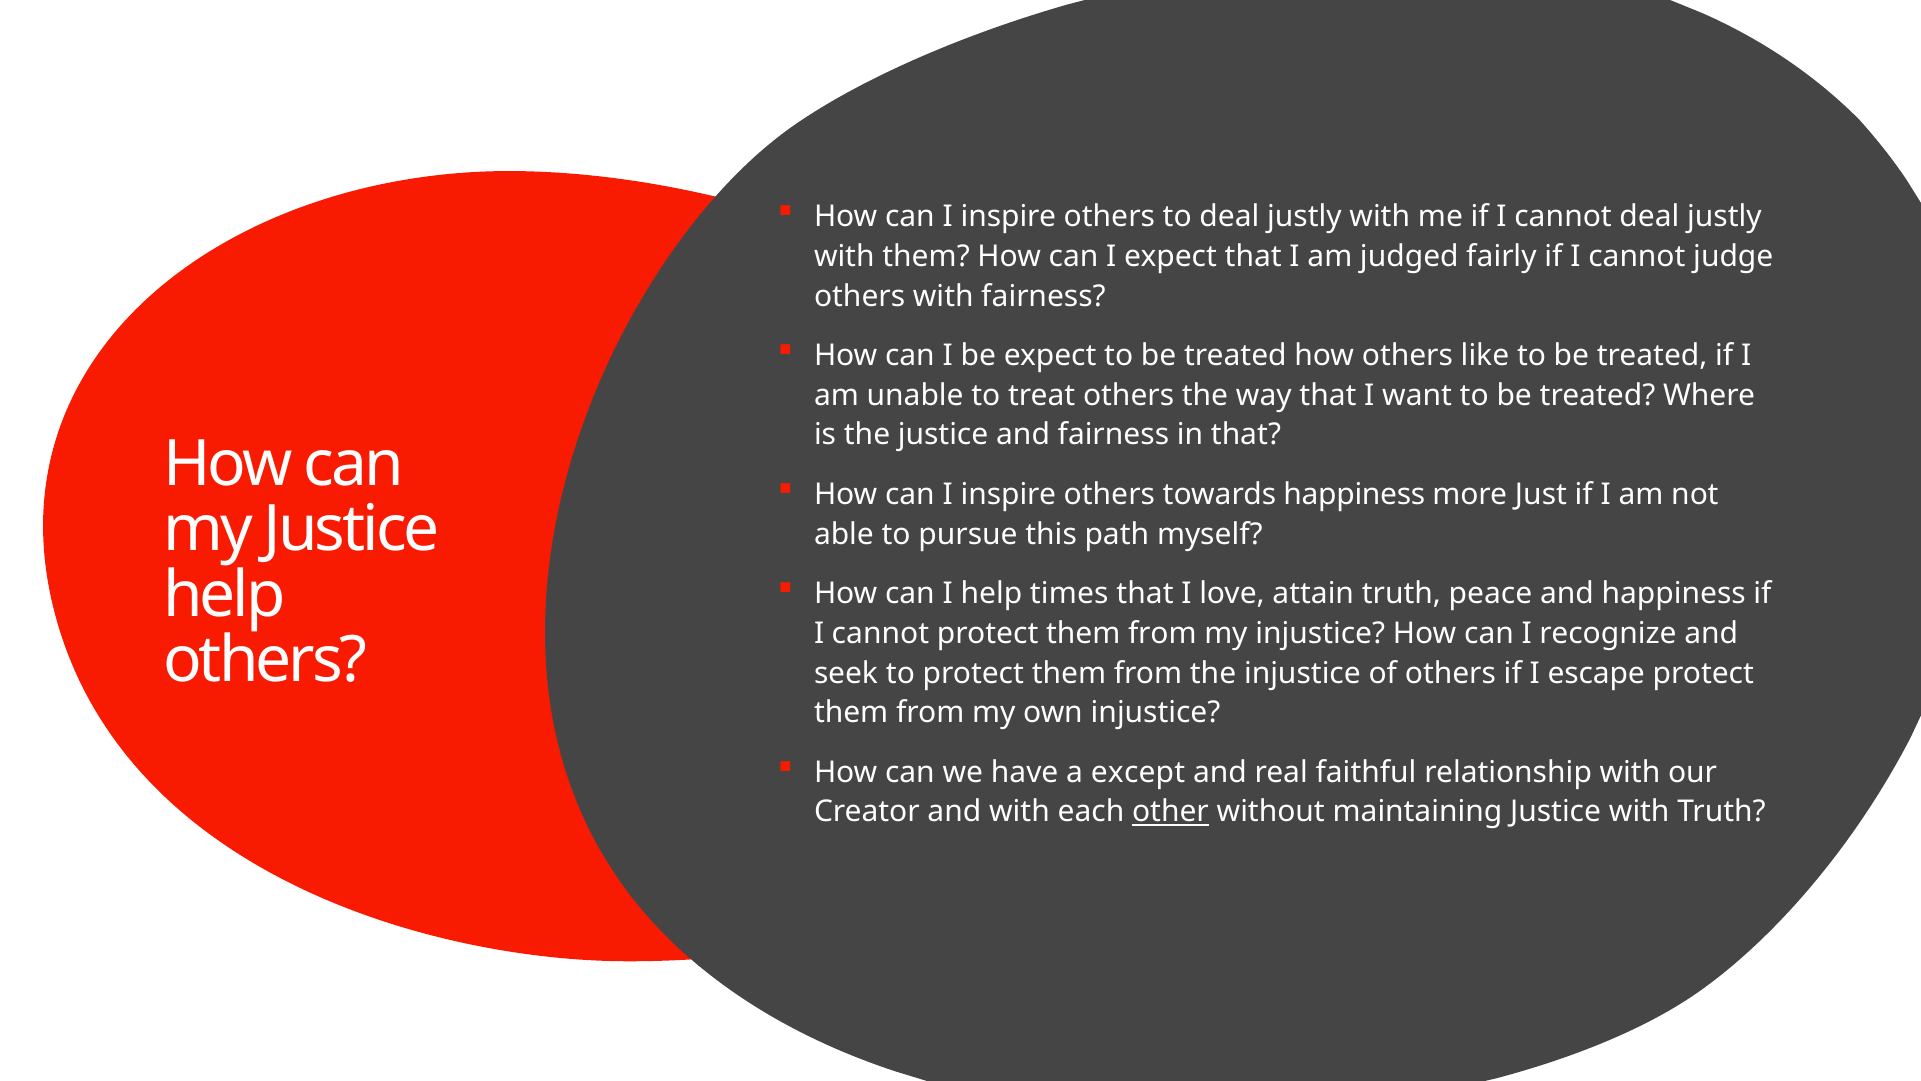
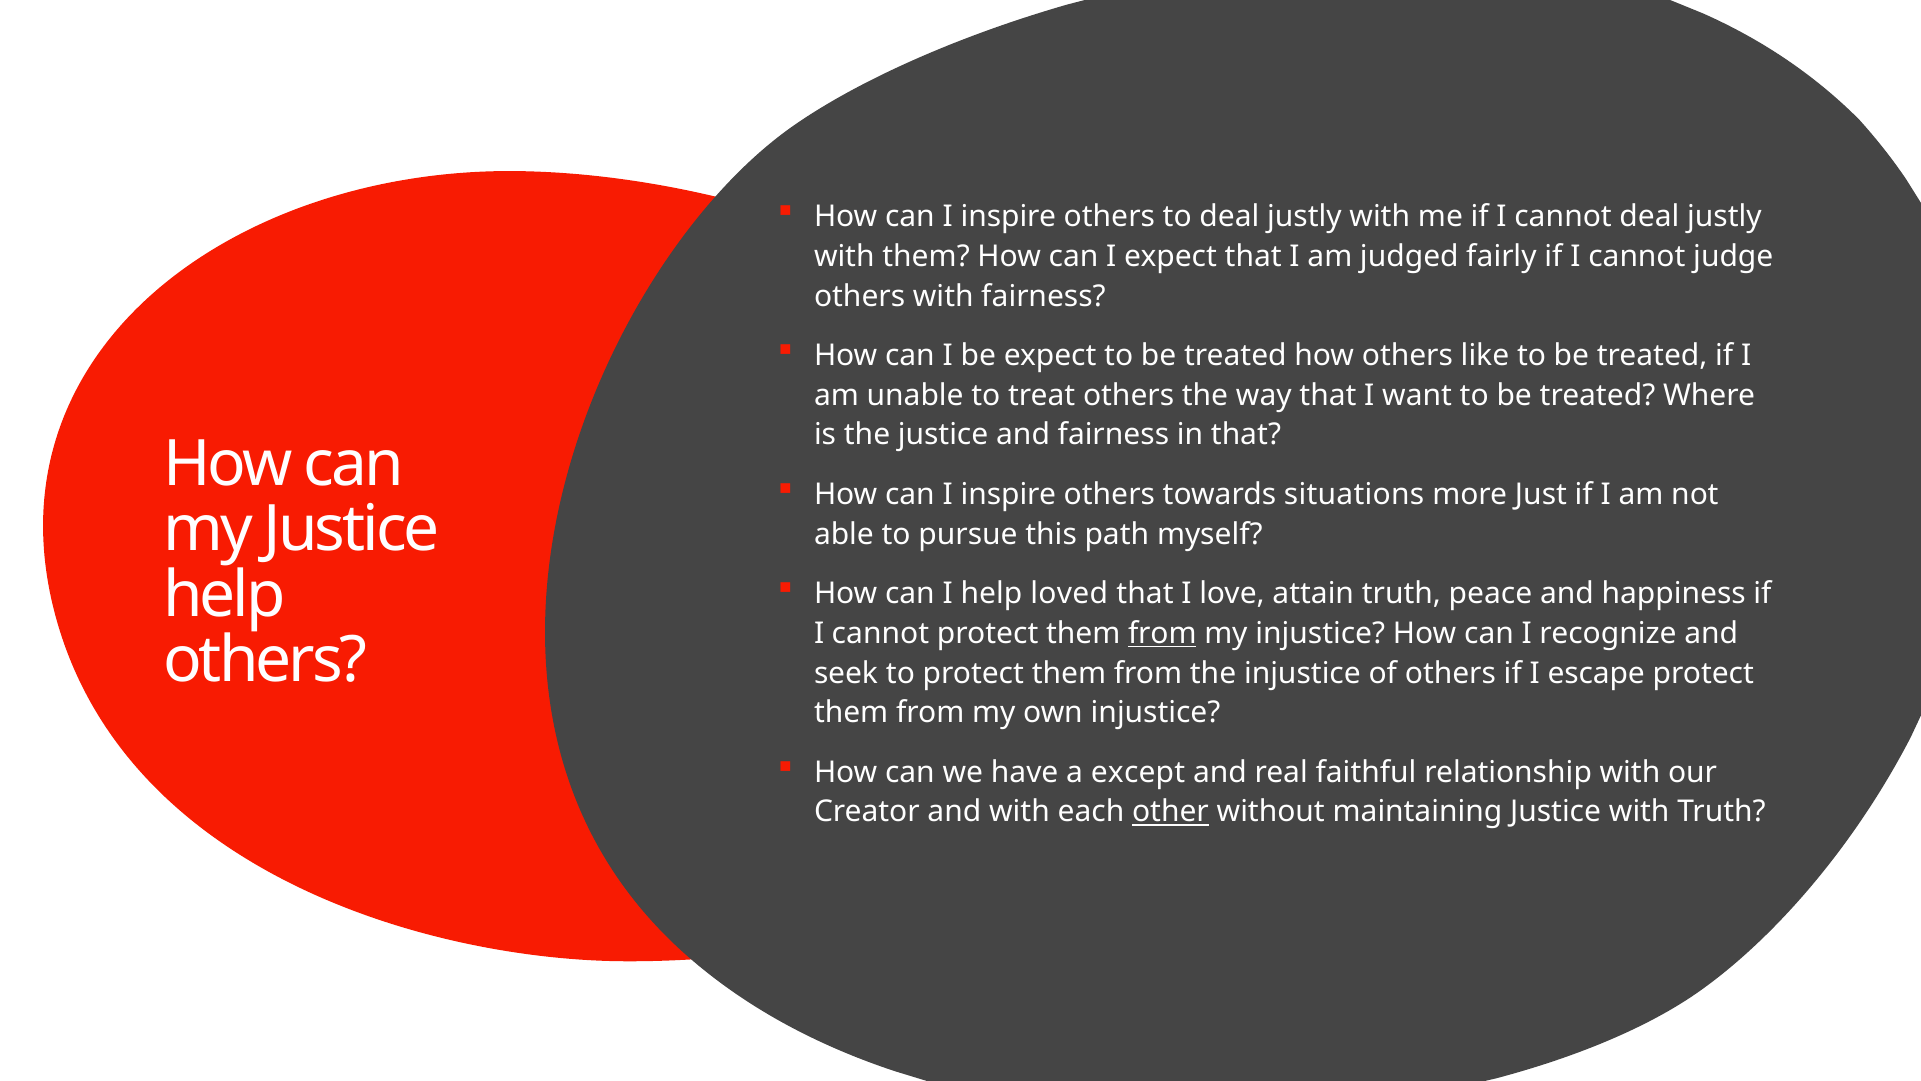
towards happiness: happiness -> situations
times: times -> loved
from at (1162, 633) underline: none -> present
